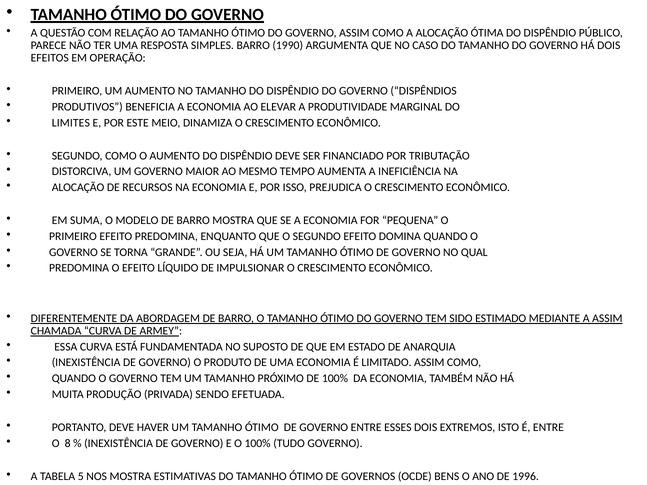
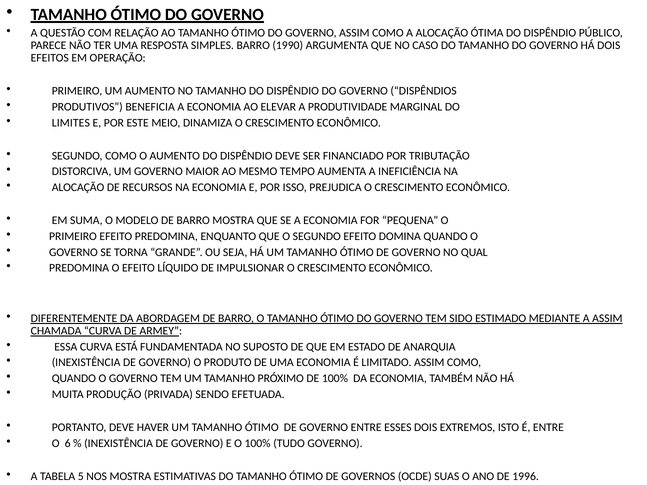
8: 8 -> 6
BENS: BENS -> SUAS
